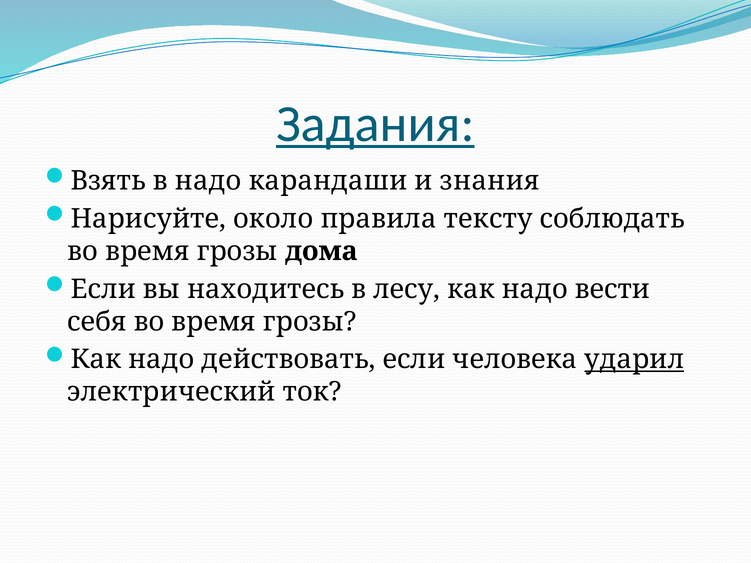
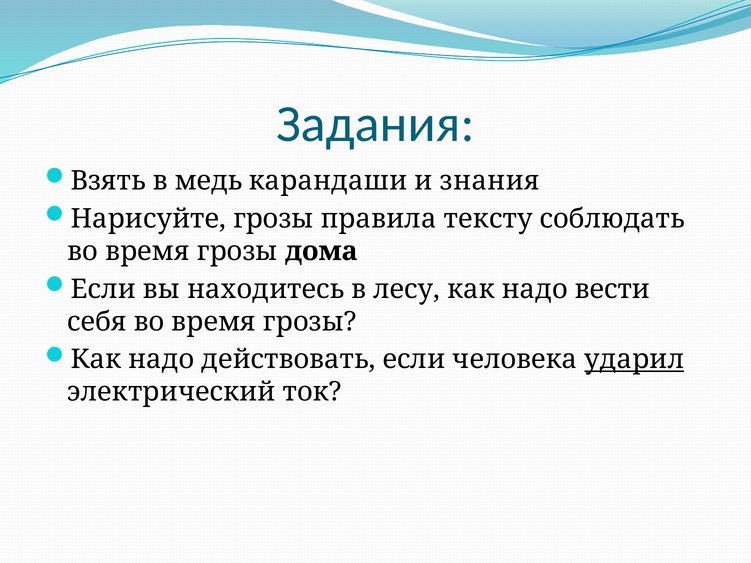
Задания underline: present -> none
в надо: надо -> медь
Нарисуйте около: около -> грозы
